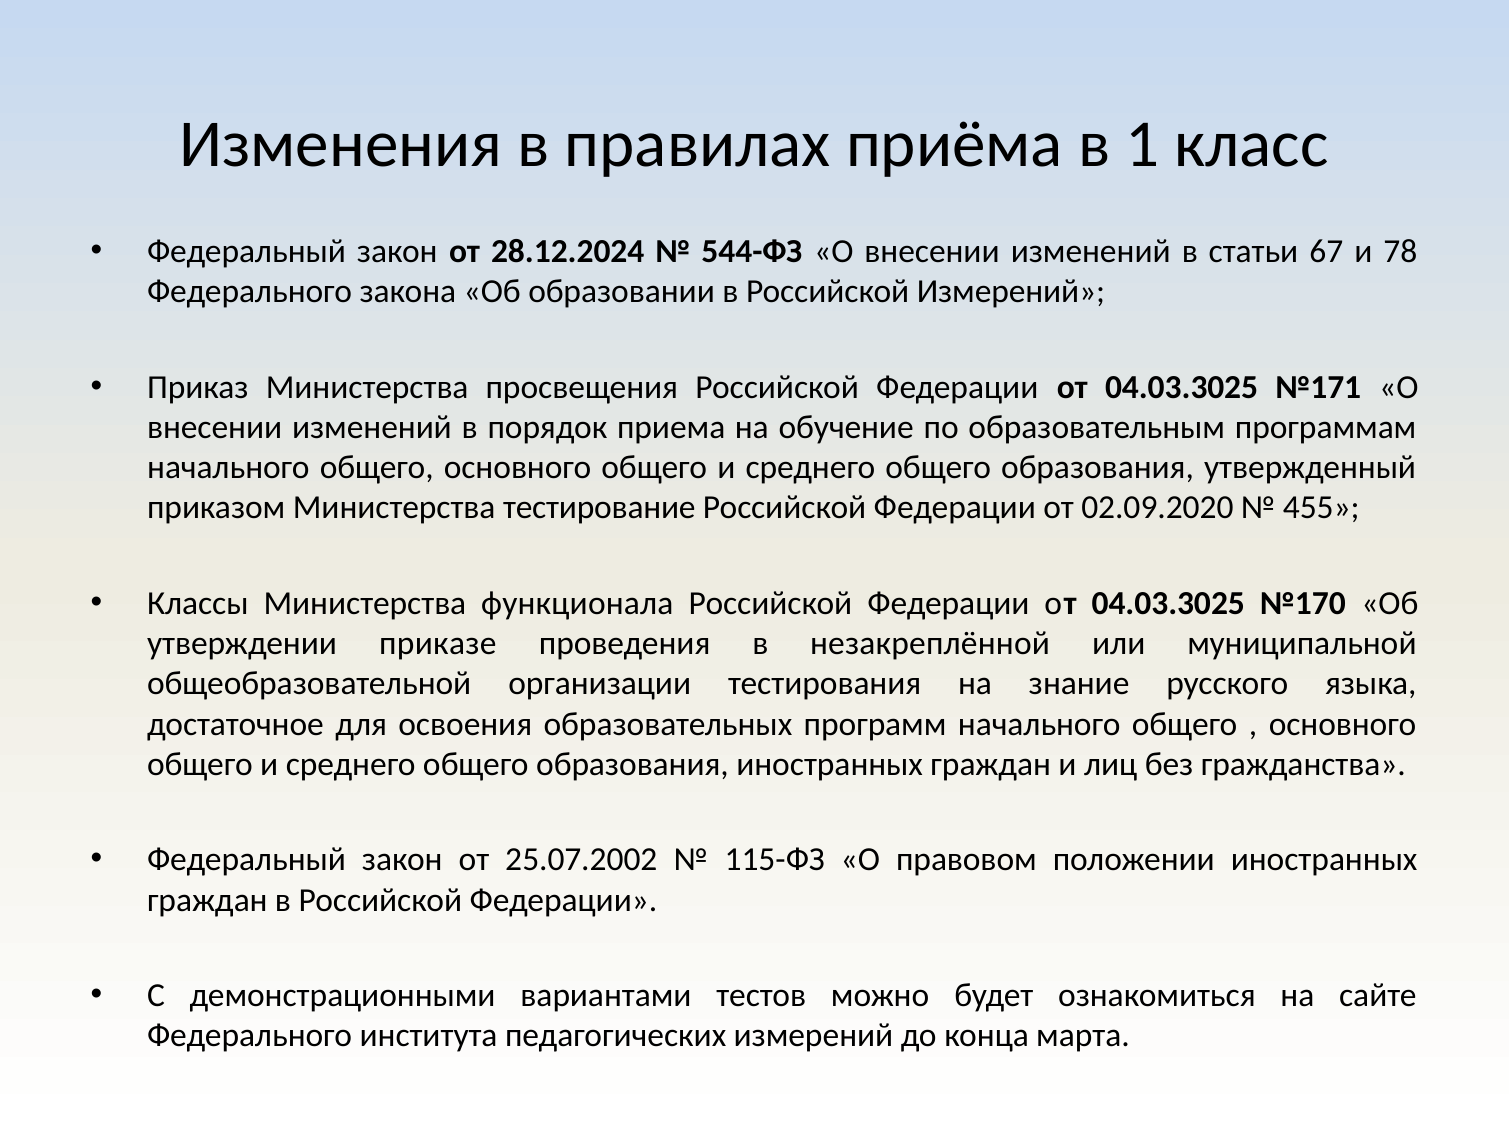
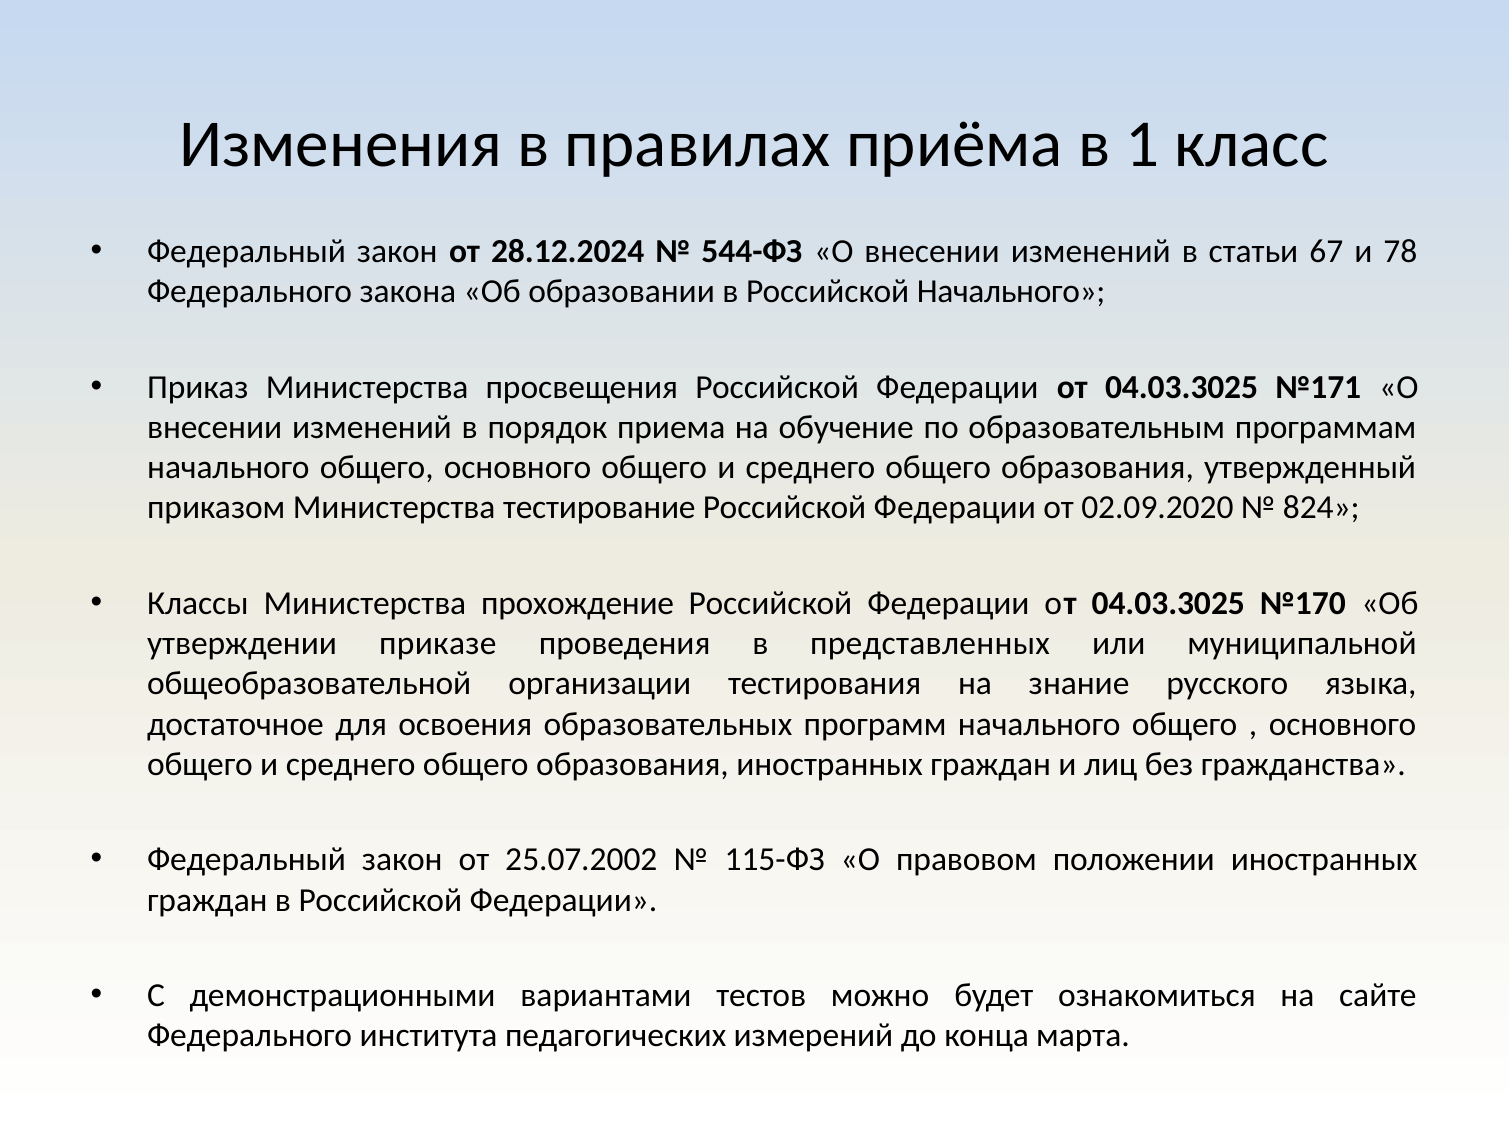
Российской Измерений: Измерений -> Начального
455: 455 -> 824
функционала: функционала -> прохождение
незакреплённой: незакреплённой -> представленных
